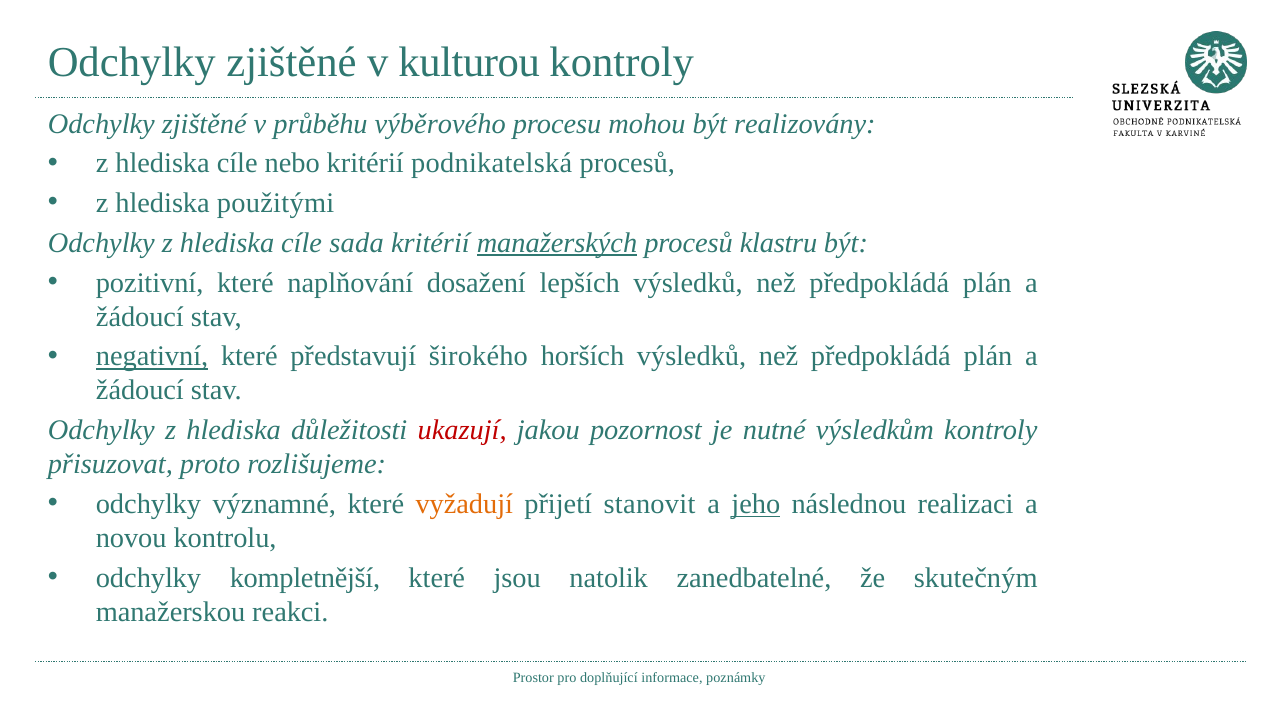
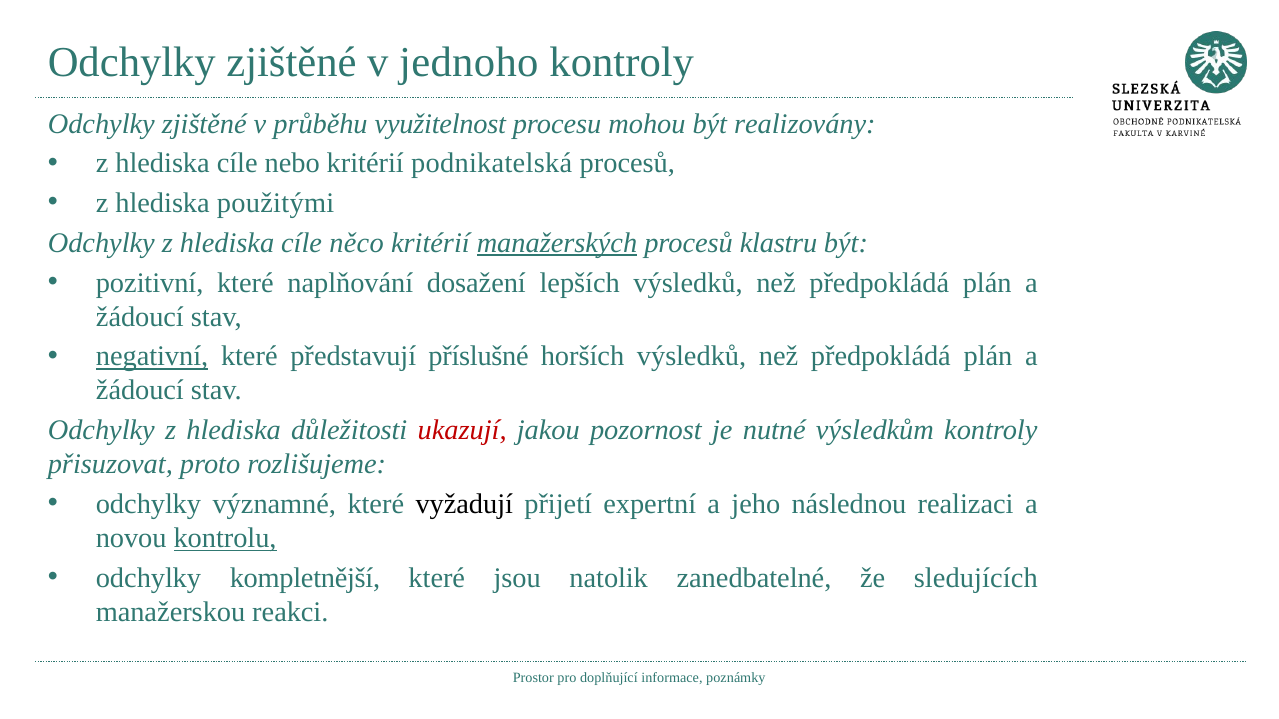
kulturou: kulturou -> jednoho
výběrového: výběrového -> využitelnost
sada: sada -> něco
širokého: širokého -> příslušné
vyžadují colour: orange -> black
stanovit: stanovit -> expertní
jeho underline: present -> none
kontrolu underline: none -> present
skutečným: skutečným -> sledujících
